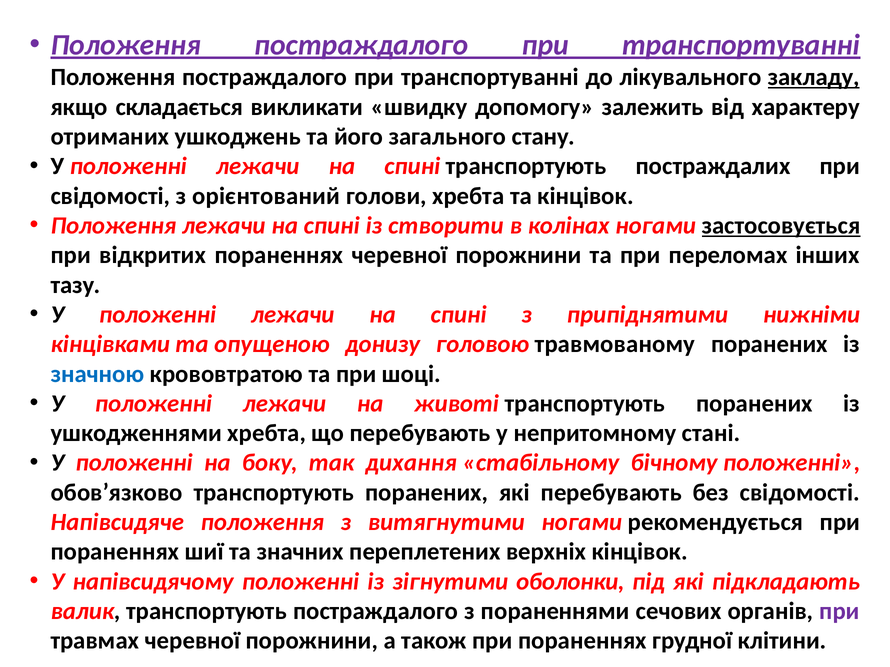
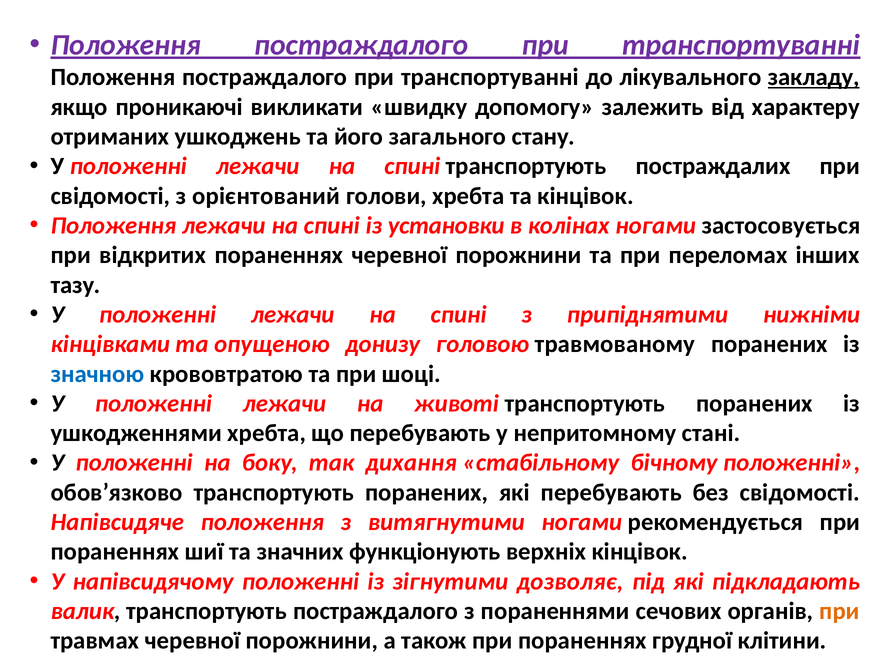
складається: складається -> проникаючі
створити: створити -> установки
застосовується underline: present -> none
переплетених: переплетених -> функціонують
оболонки: оболонки -> дозволяє
при at (840, 612) colour: purple -> orange
